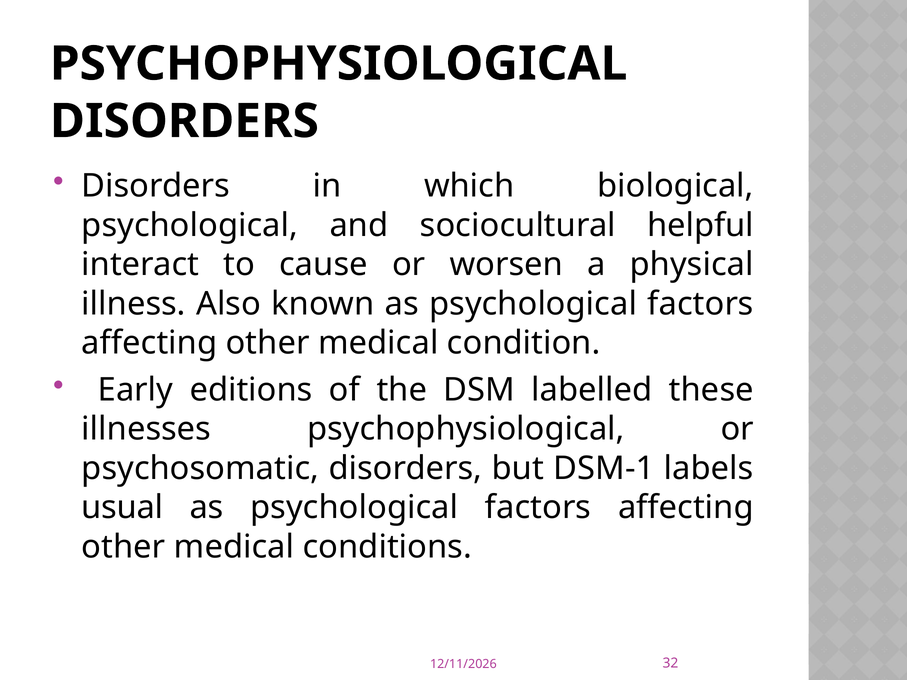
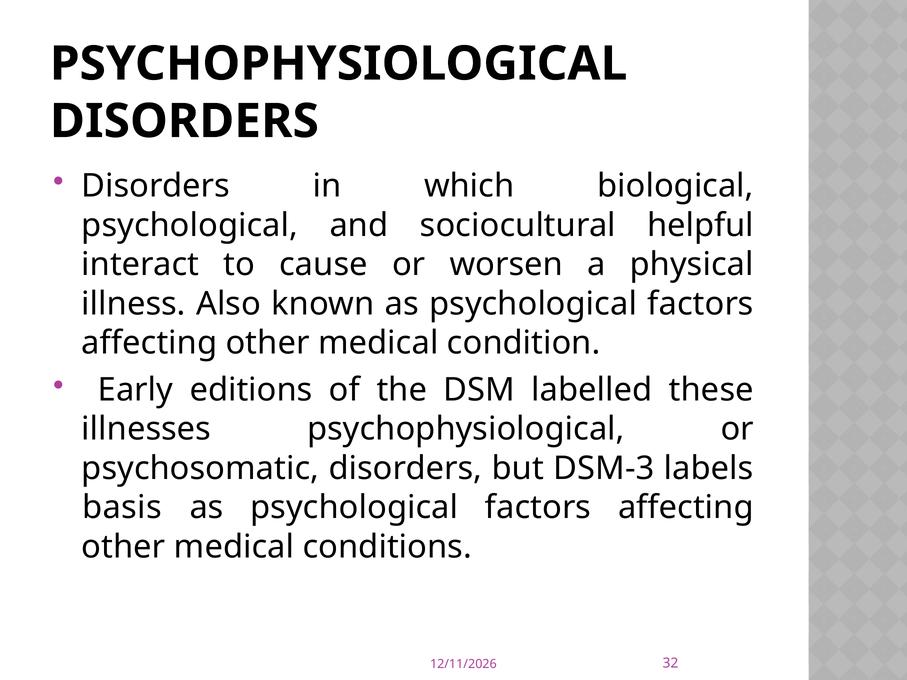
DSM-1: DSM-1 -> DSM-3
usual: usual -> basis
